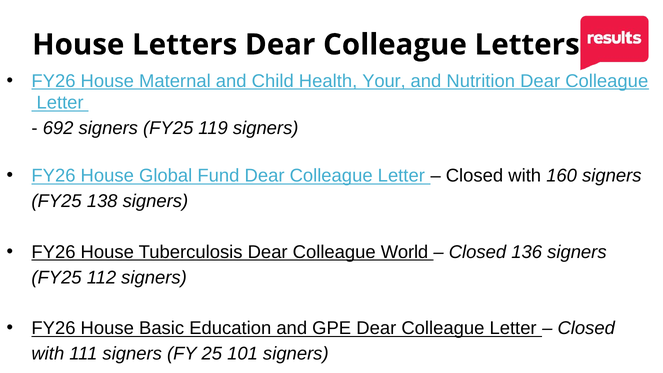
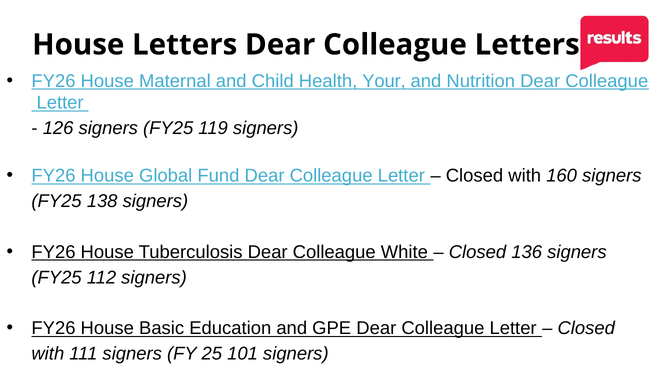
692: 692 -> 126
World: World -> White
